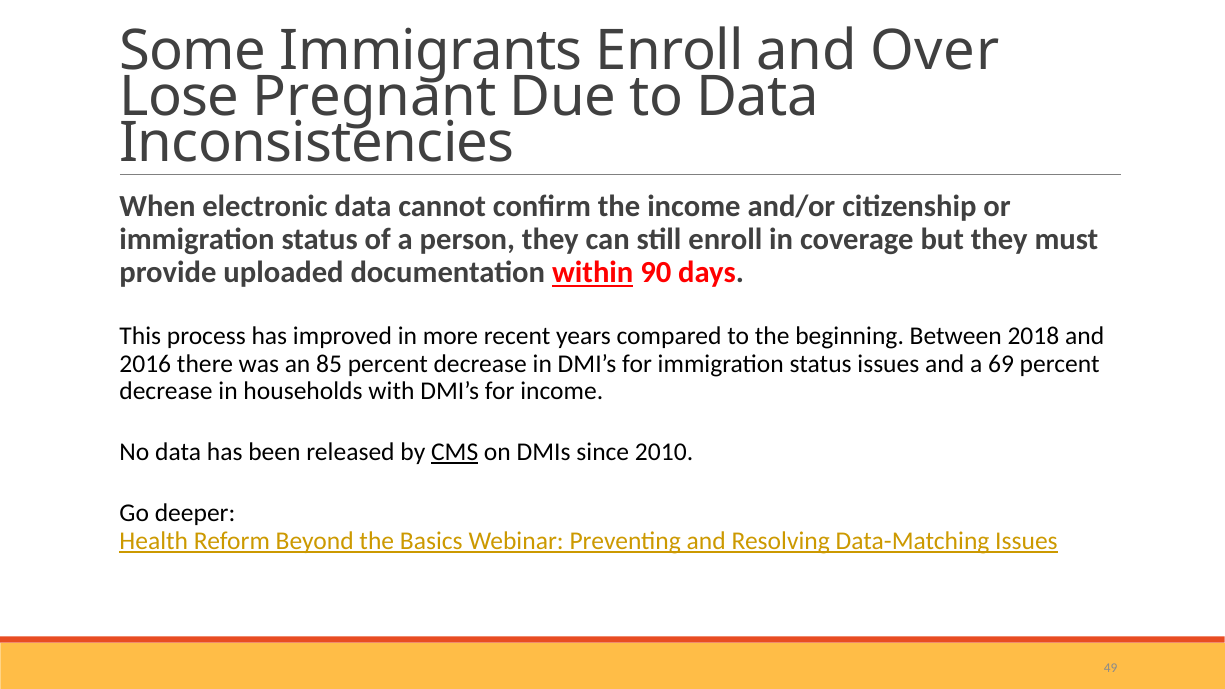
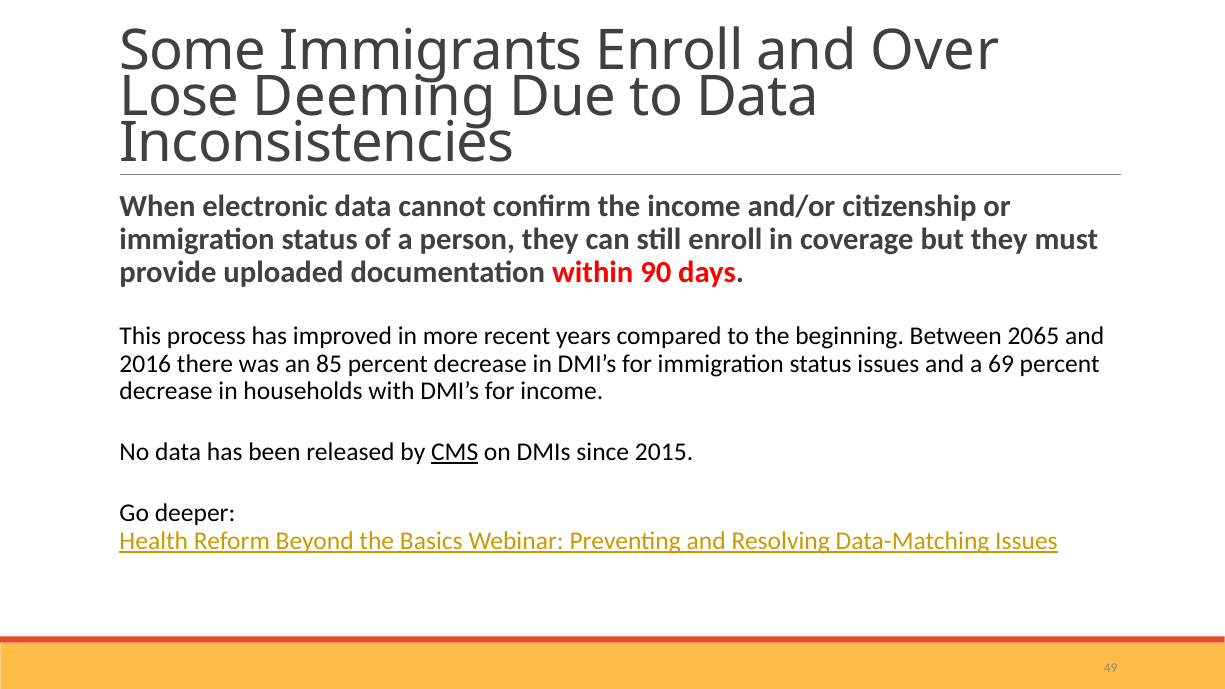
Pregnant: Pregnant -> Deeming
within underline: present -> none
2018: 2018 -> 2065
2010: 2010 -> 2015
